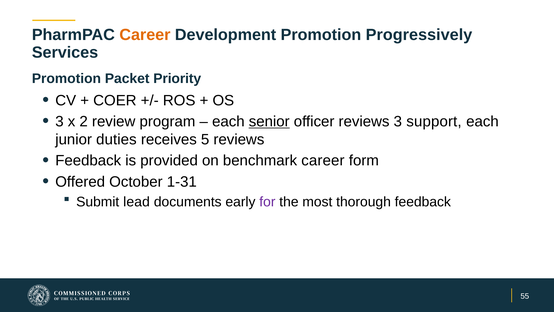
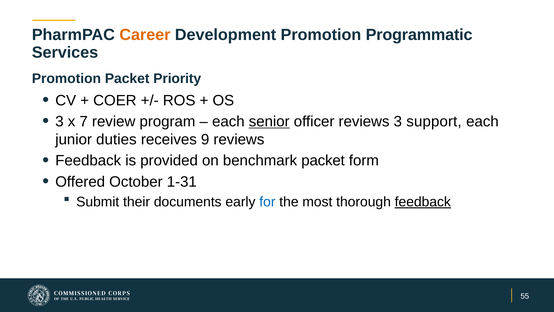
Progressively: Progressively -> Programmatic
2: 2 -> 7
5: 5 -> 9
benchmark career: career -> packet
lead: lead -> their
for colour: purple -> blue
feedback at (423, 202) underline: none -> present
